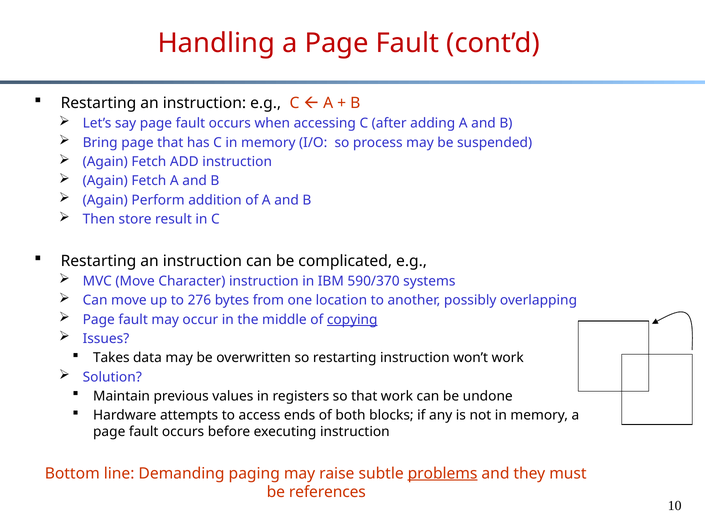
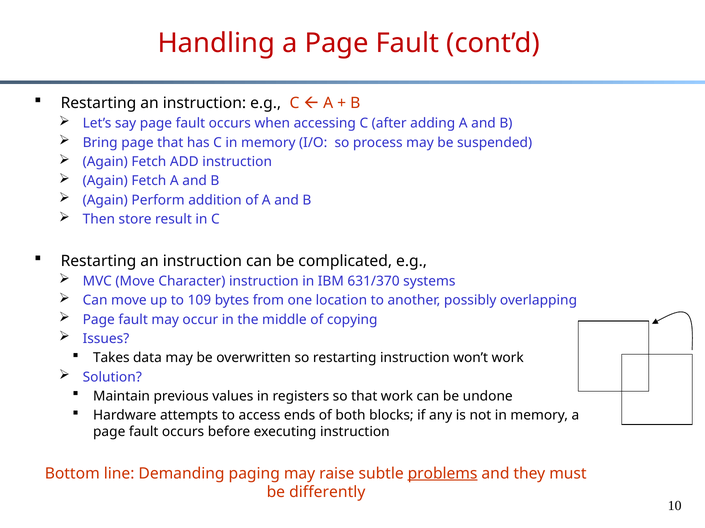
590/370: 590/370 -> 631/370
276: 276 -> 109
copying underline: present -> none
references: references -> differently
